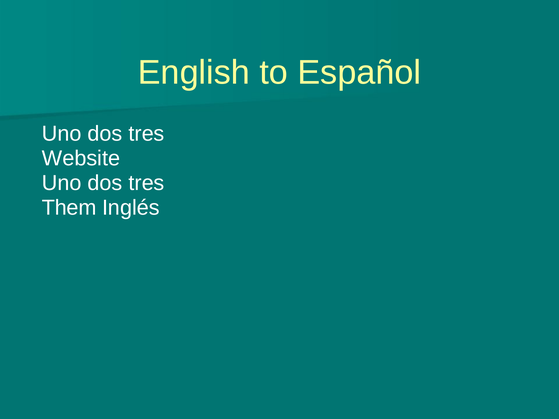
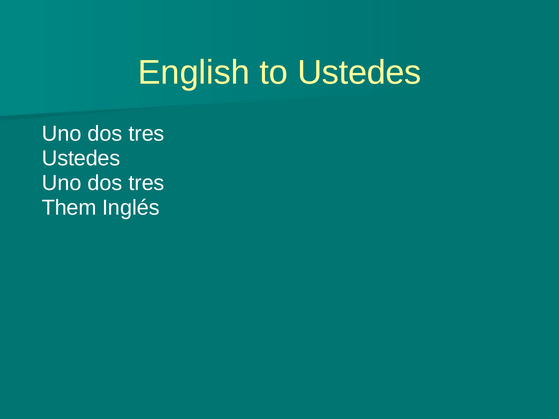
to Español: Español -> Ustedes
Website at (81, 158): Website -> Ustedes
